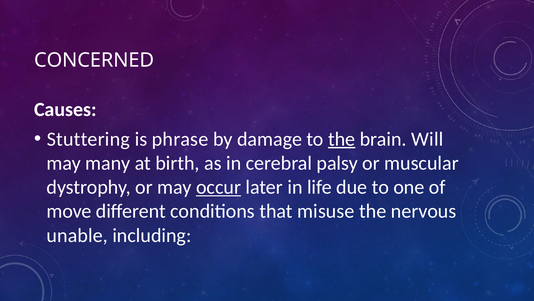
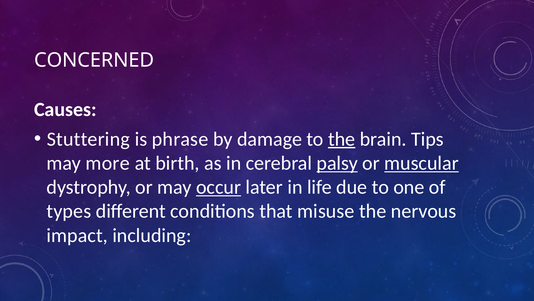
Will: Will -> Tips
many: many -> more
palsy underline: none -> present
muscular underline: none -> present
move: move -> types
unable: unable -> impact
